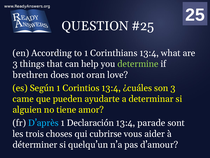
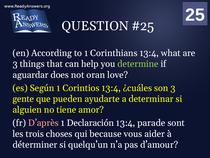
brethren: brethren -> aguardar
came: came -> gente
D’après colour: light blue -> pink
cubrirse: cubrirse -> because
